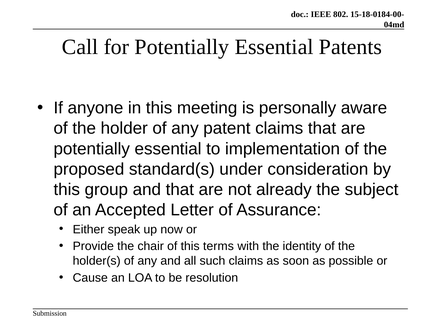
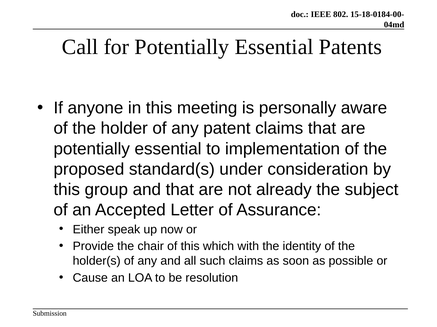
terms: terms -> which
